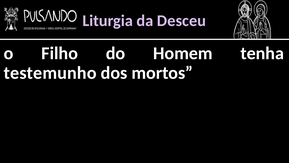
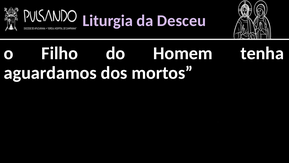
testemunho: testemunho -> aguardamos
